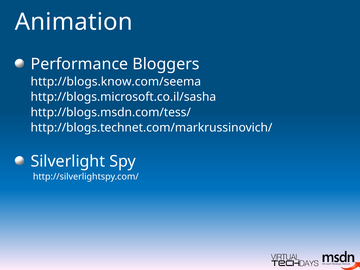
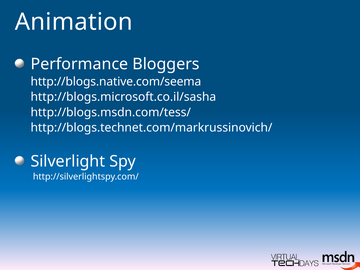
http://blogs.know.com/seema: http://blogs.know.com/seema -> http://blogs.native.com/seema
